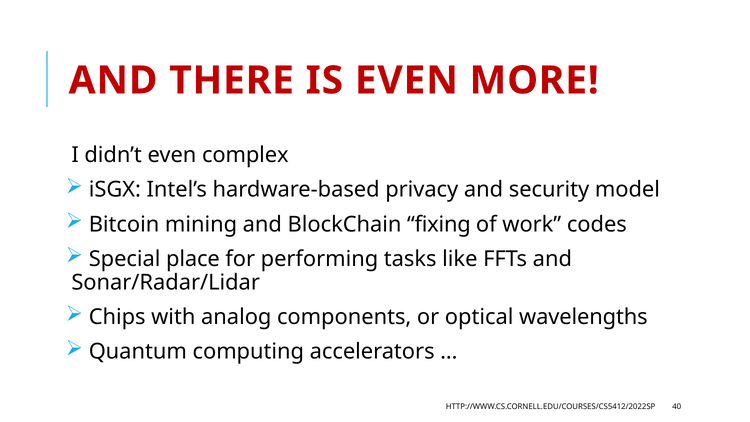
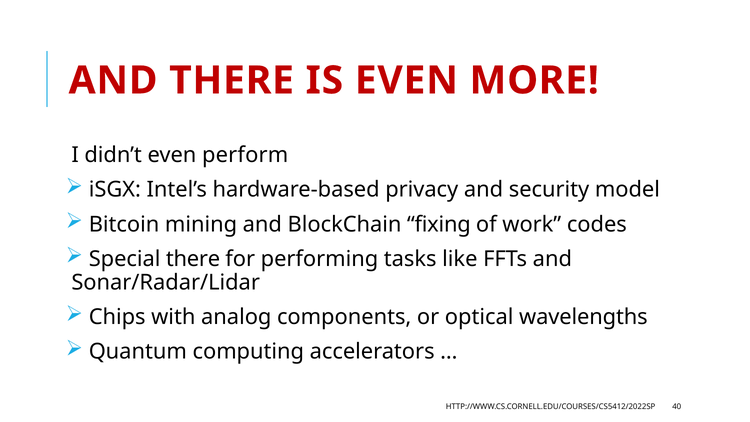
complex: complex -> perform
Special place: place -> there
